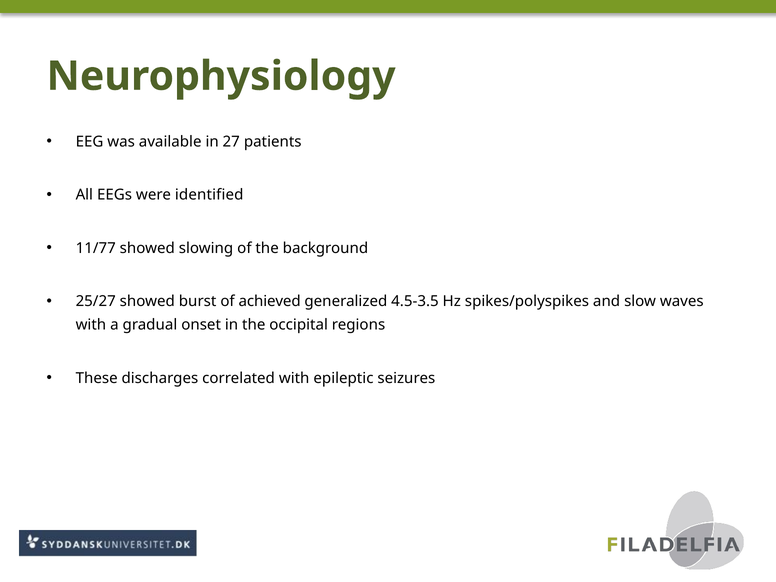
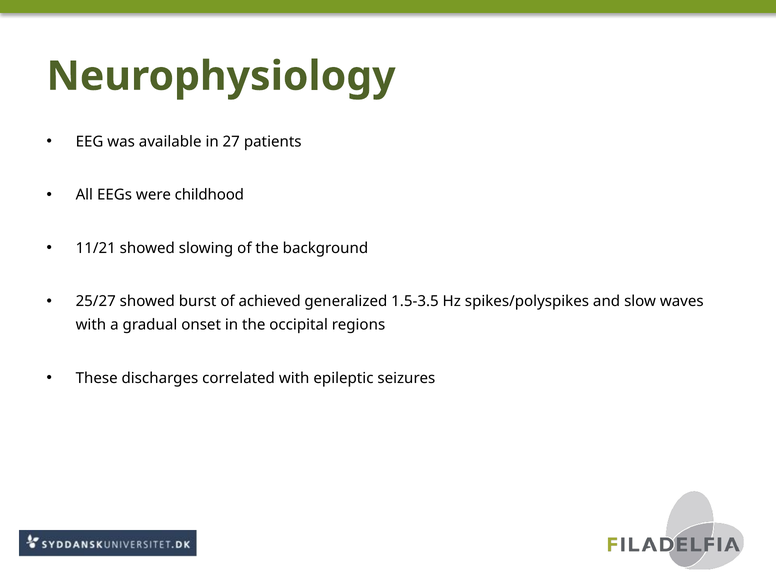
identified: identified -> childhood
11/77: 11/77 -> 11/21
4.5-3.5: 4.5-3.5 -> 1.5-3.5
